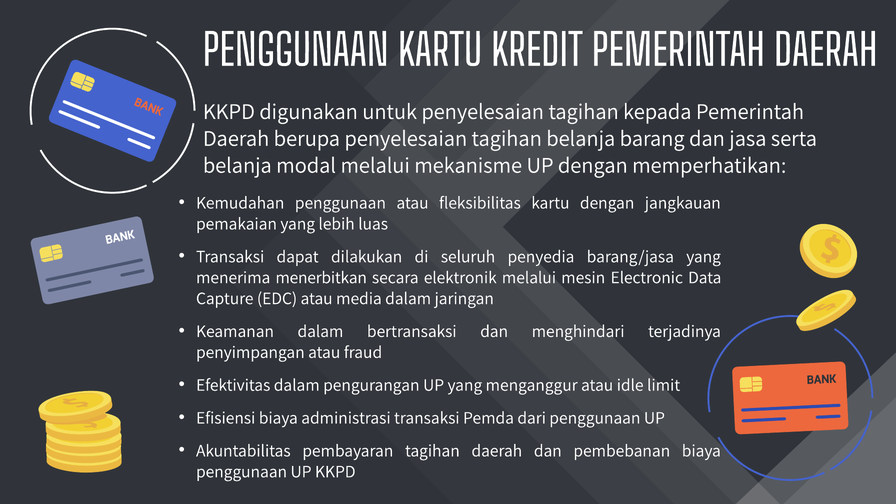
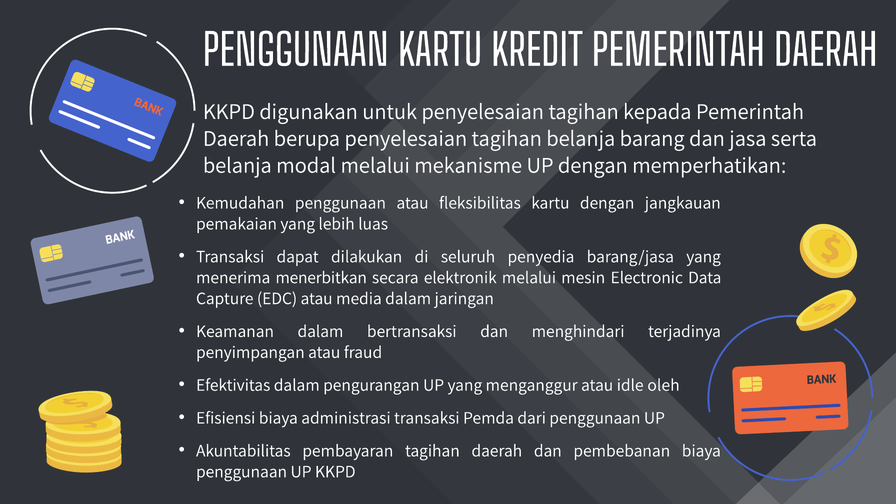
limit: limit -> oleh
